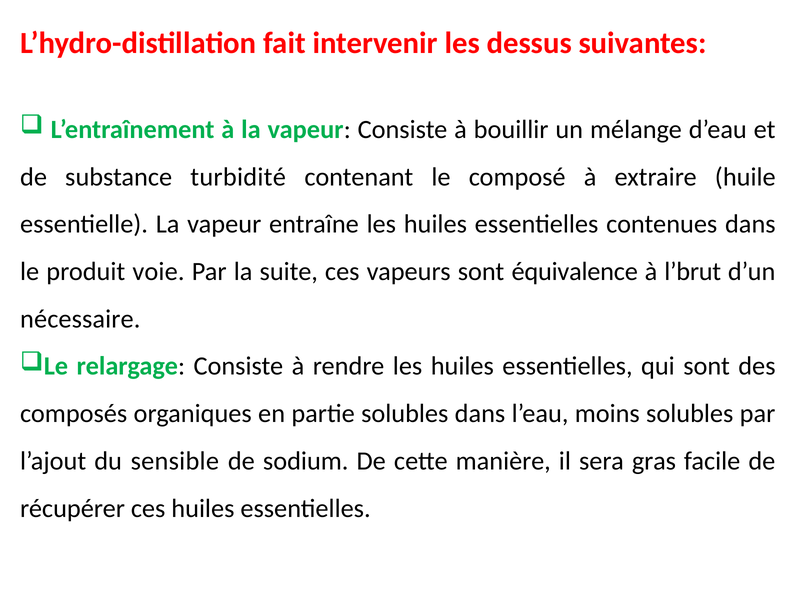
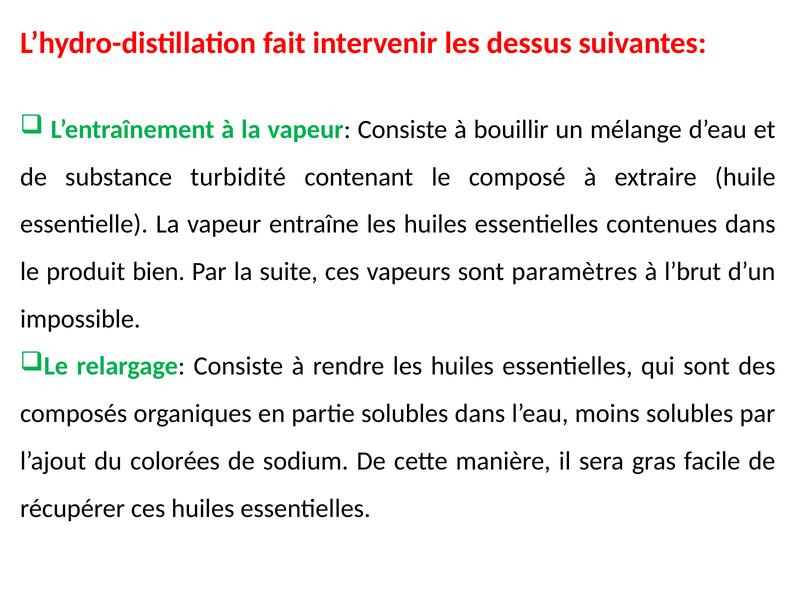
voie: voie -> bien
équivalence: équivalence -> paramètres
nécessaire: nécessaire -> impossible
sensible: sensible -> colorées
